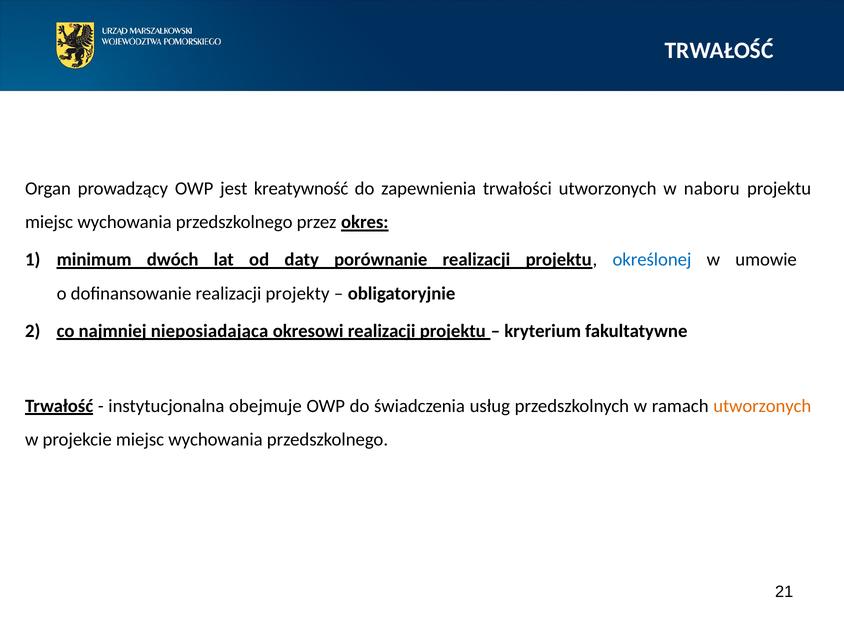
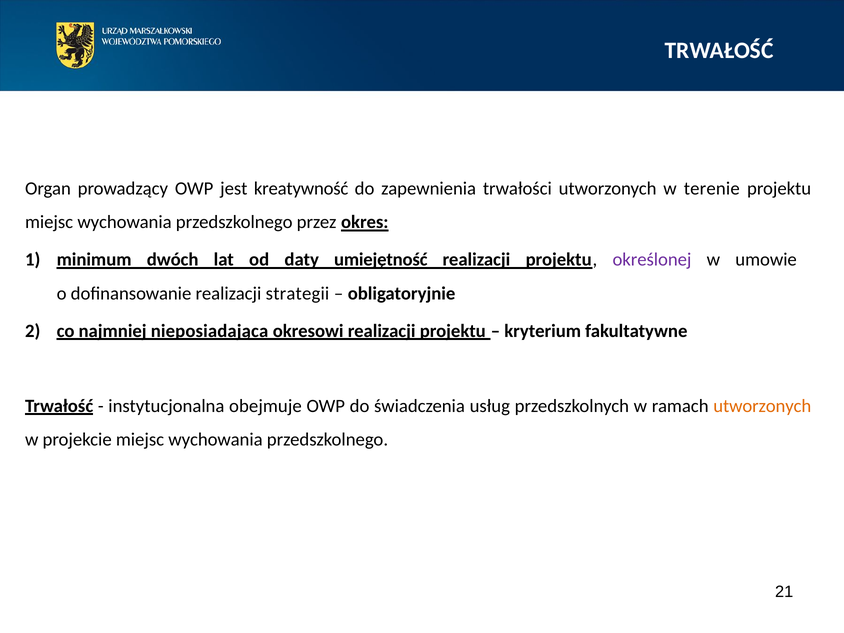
naboru: naboru -> terenie
porównanie: porównanie -> umiejętność
określonej colour: blue -> purple
projekty: projekty -> strategii
